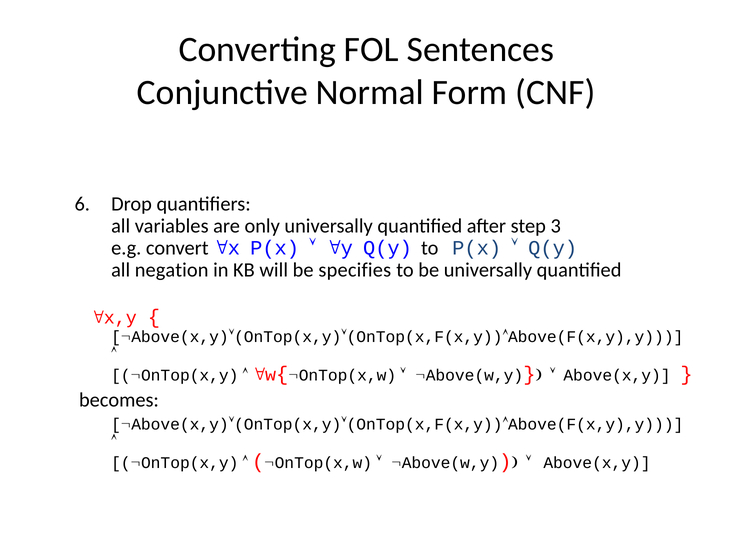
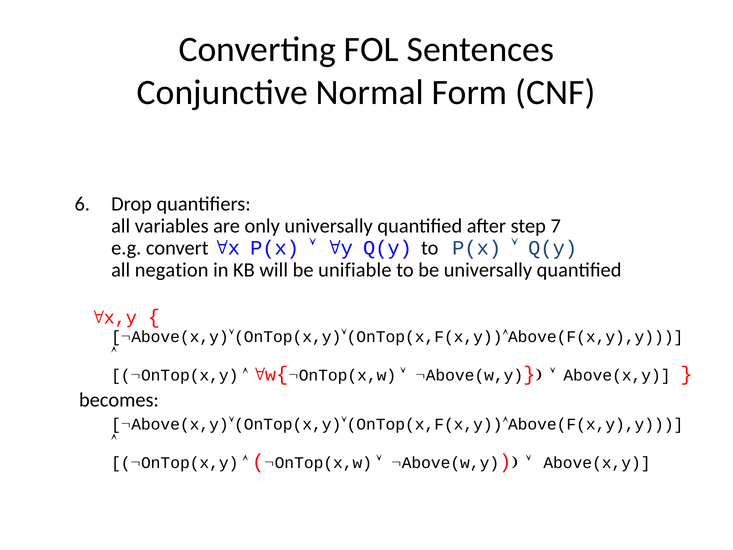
3: 3 -> 7
specifies: specifies -> unifiable
